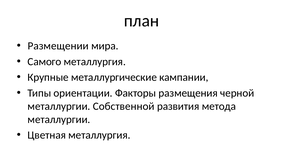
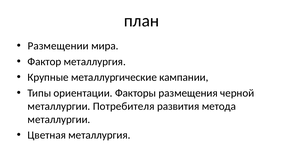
Самого: Самого -> Фактор
Собственной: Собственной -> Потребителя
